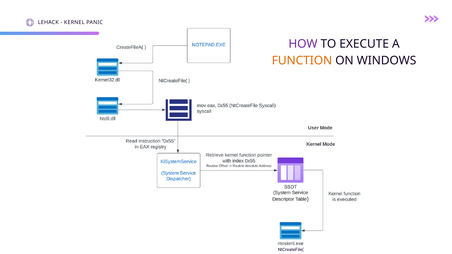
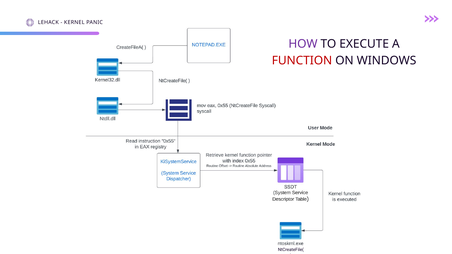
FUNCTION colour: orange -> red
